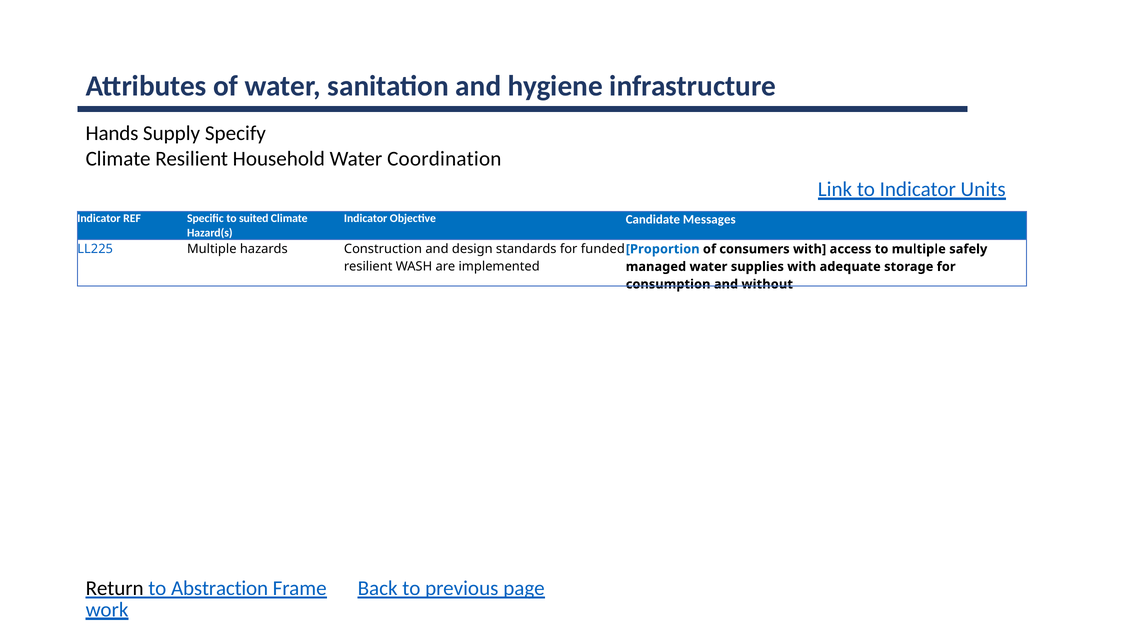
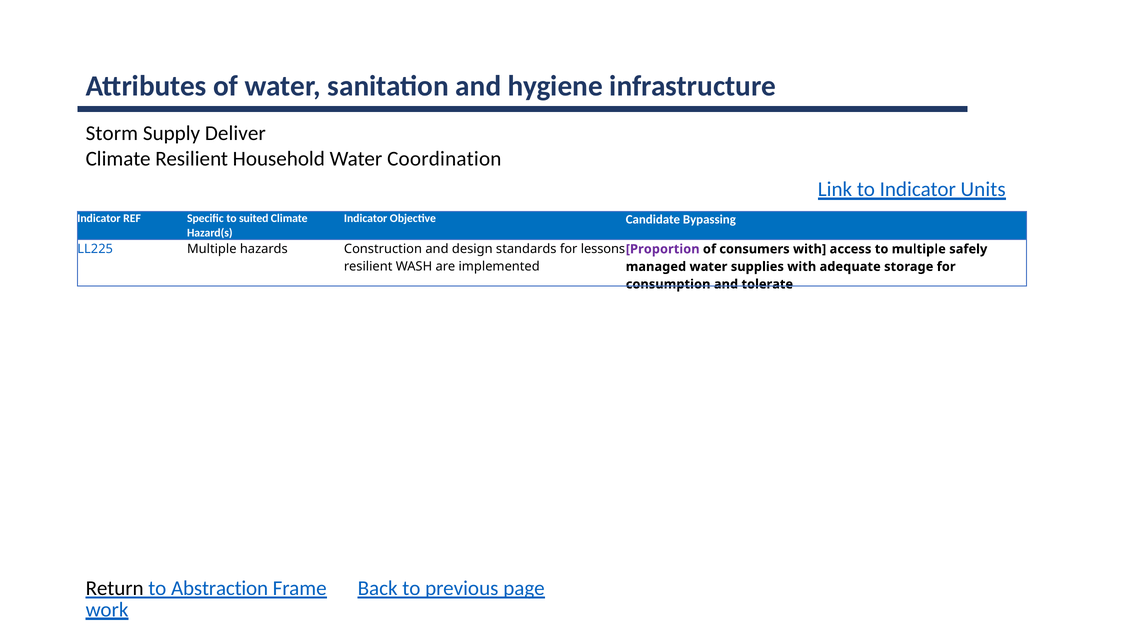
Hands: Hands -> Storm
Specify: Specify -> Deliver
Messages: Messages -> Bypassing
funded: funded -> lessons
Proportion colour: blue -> purple
without: without -> tolerate
